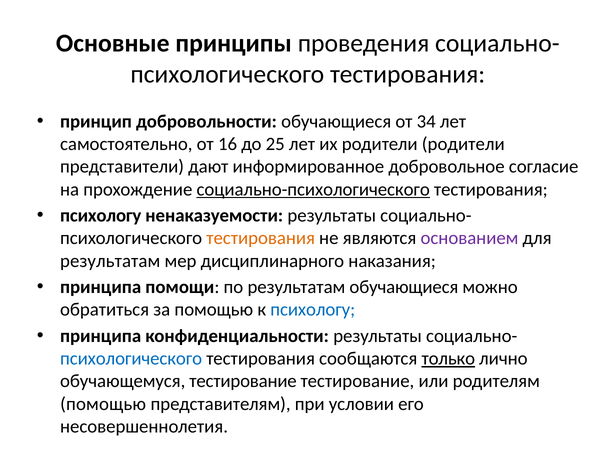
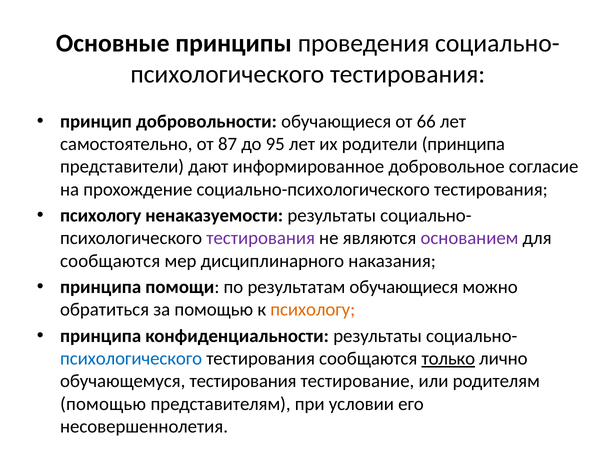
34: 34 -> 66
16: 16 -> 87
25: 25 -> 95
родители родители: родители -> принципа
социально-психологического underline: present -> none
тестирования at (261, 238) colour: orange -> purple
результатам at (110, 261): результатам -> сообщаются
психологу at (313, 310) colour: blue -> orange
обучающемуся тестирование: тестирование -> тестирования
